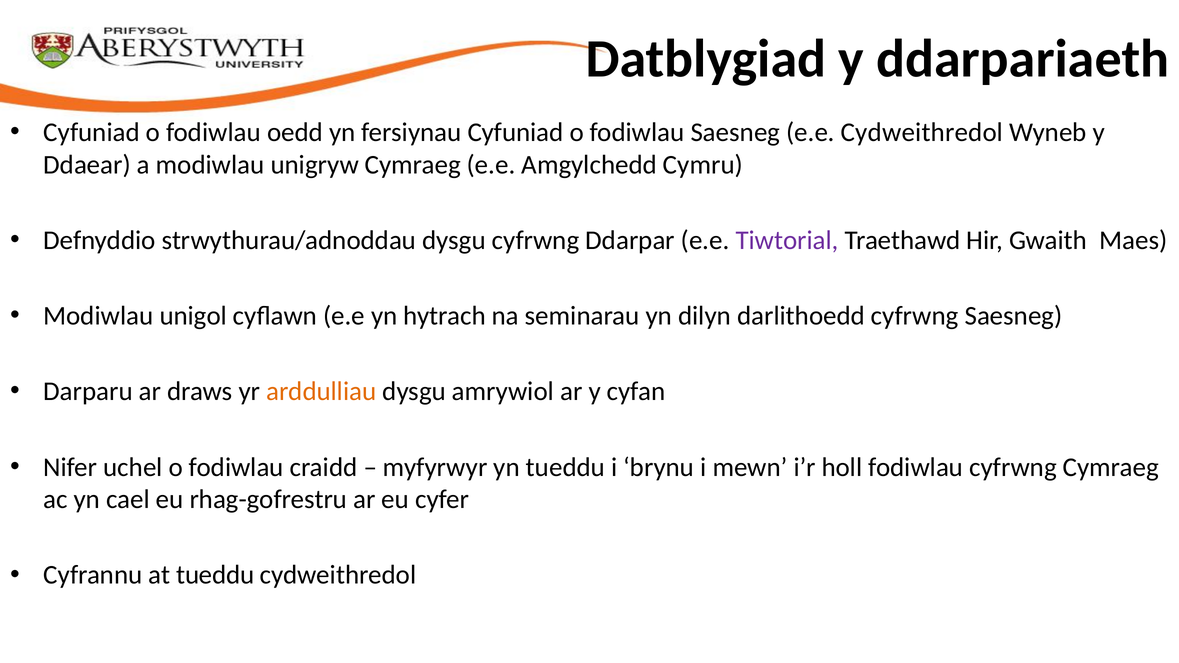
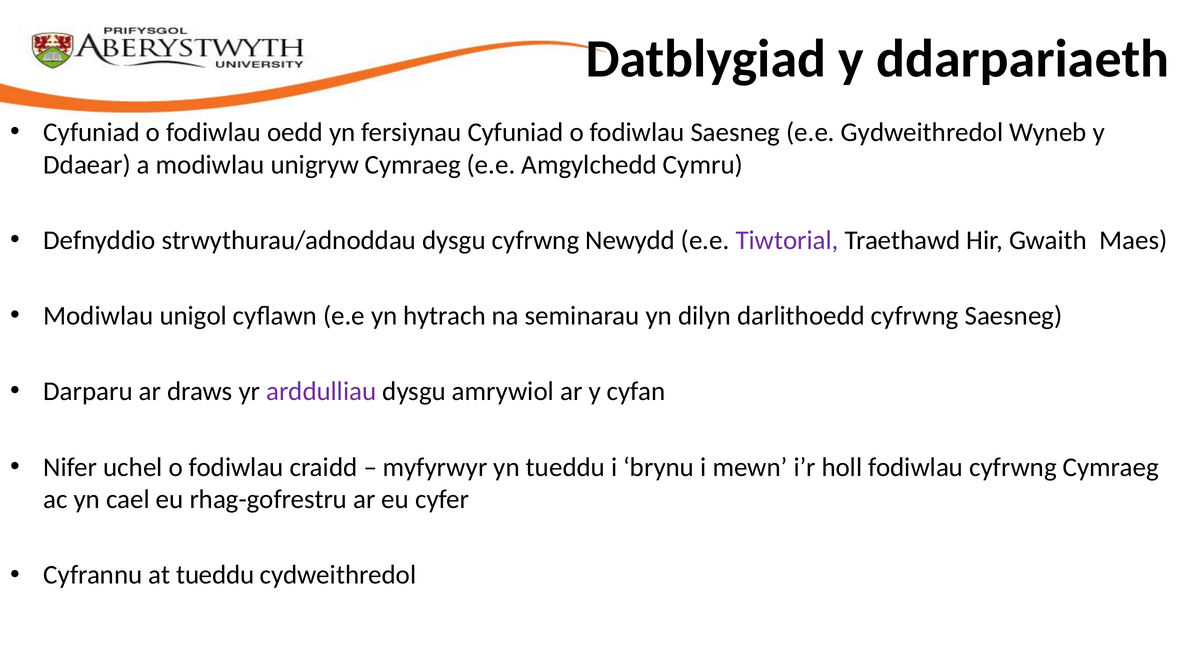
e.e Cydweithredol: Cydweithredol -> Gydweithredol
Ddarpar: Ddarpar -> Newydd
arddulliau colour: orange -> purple
